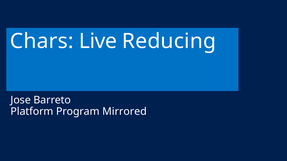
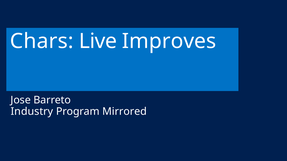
Reducing: Reducing -> Improves
Platform: Platform -> Industry
